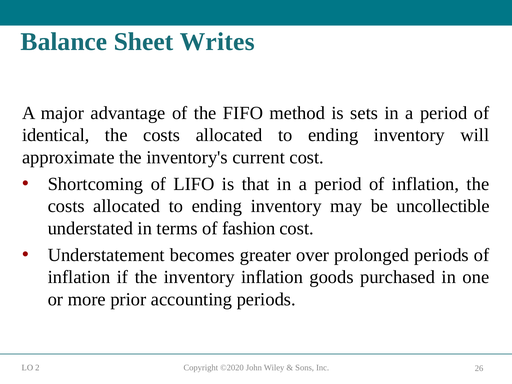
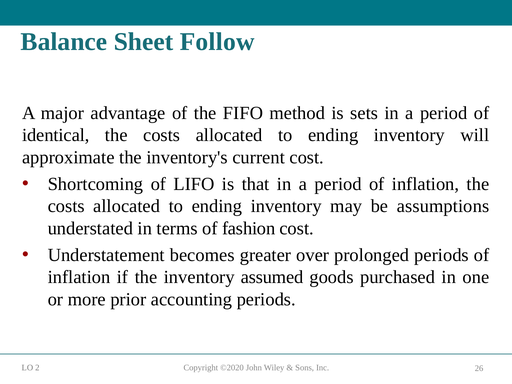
Writes: Writes -> Follow
uncollectible: uncollectible -> assumptions
inventory inflation: inflation -> assumed
